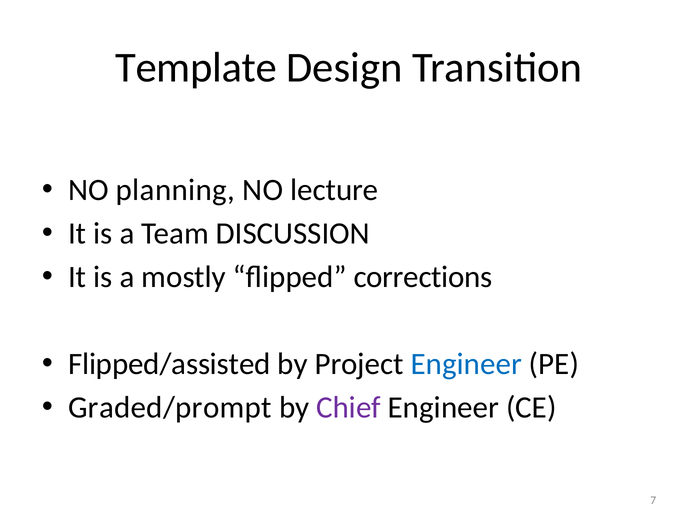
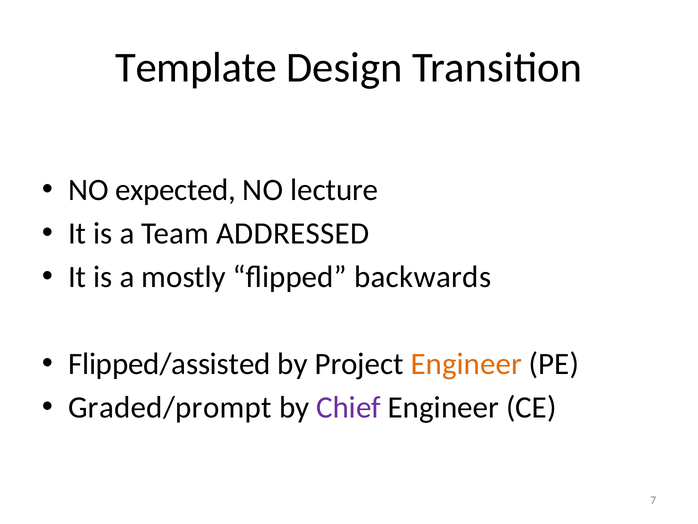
planning: planning -> expected
DISCUSSION: DISCUSSION -> ADDRESSED
corrections: corrections -> backwards
Engineer at (466, 364) colour: blue -> orange
